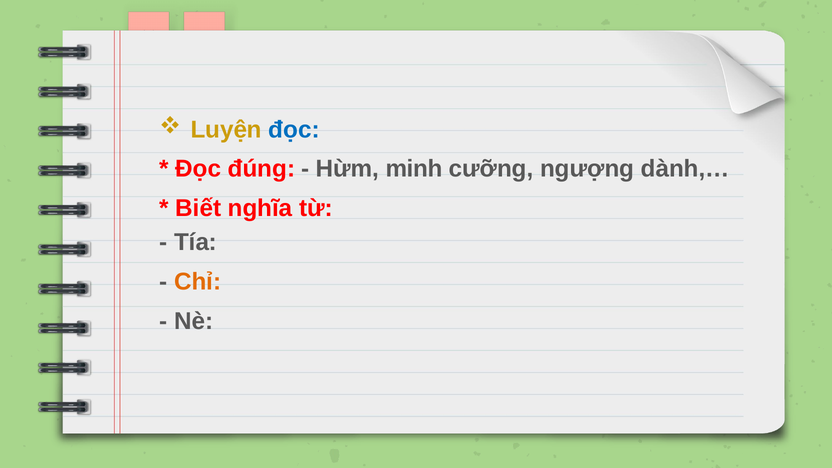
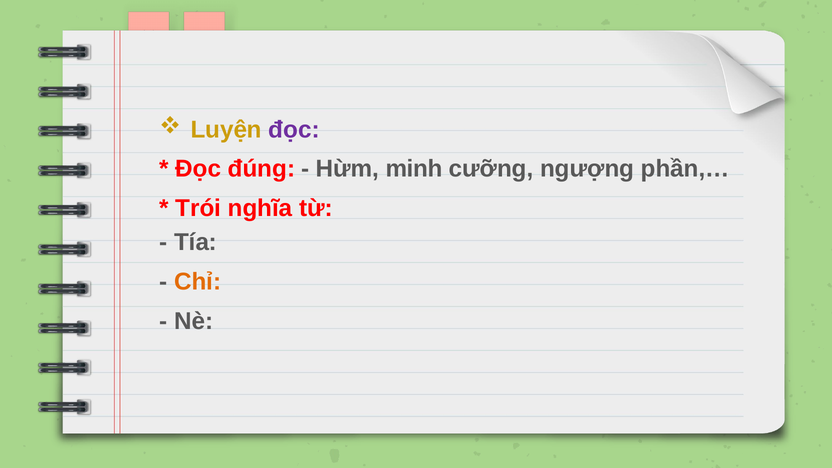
đọc at (294, 129) colour: blue -> purple
dành,…: dành,… -> phần,…
Biết: Biết -> Trói
